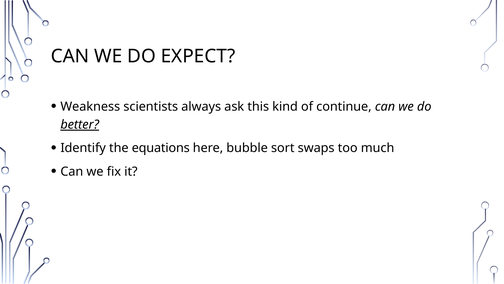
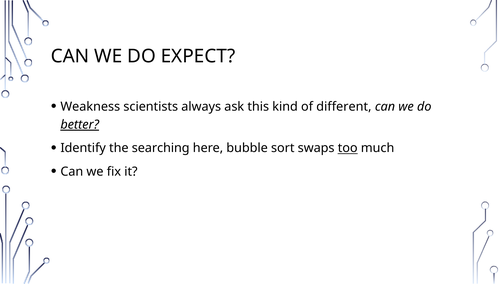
continue: continue -> different
equations: equations -> searching
too underline: none -> present
